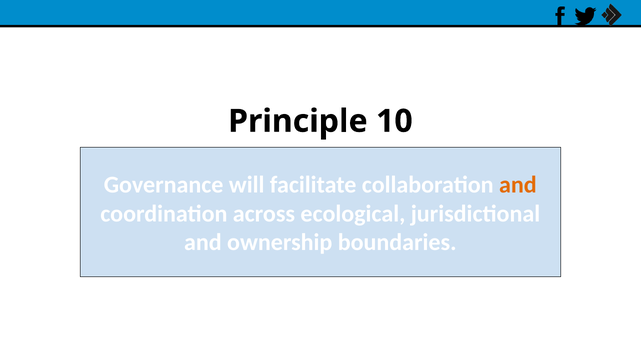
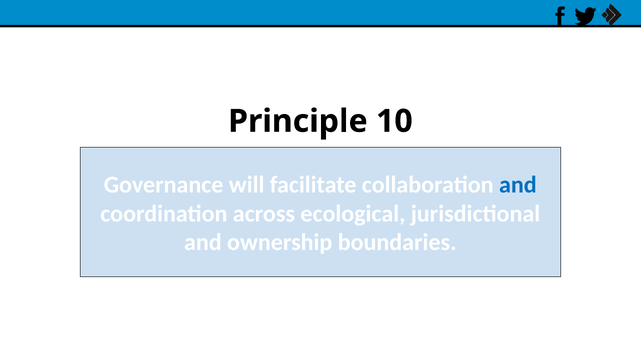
and at (518, 184) colour: orange -> blue
